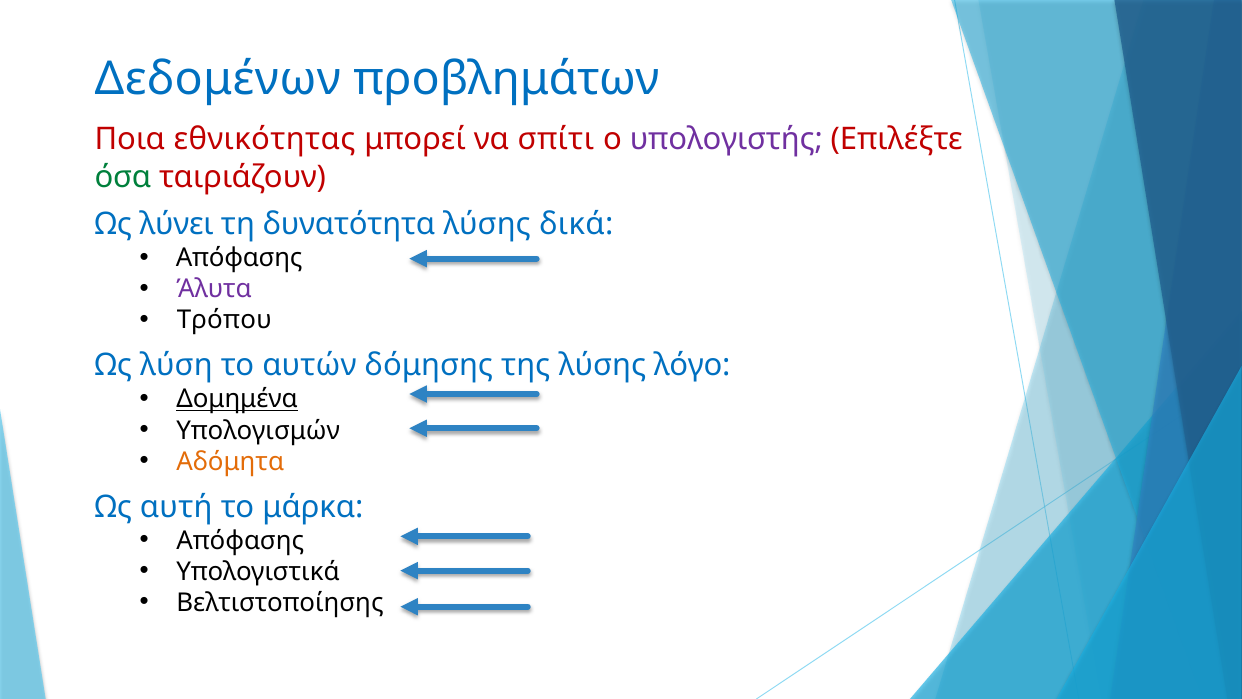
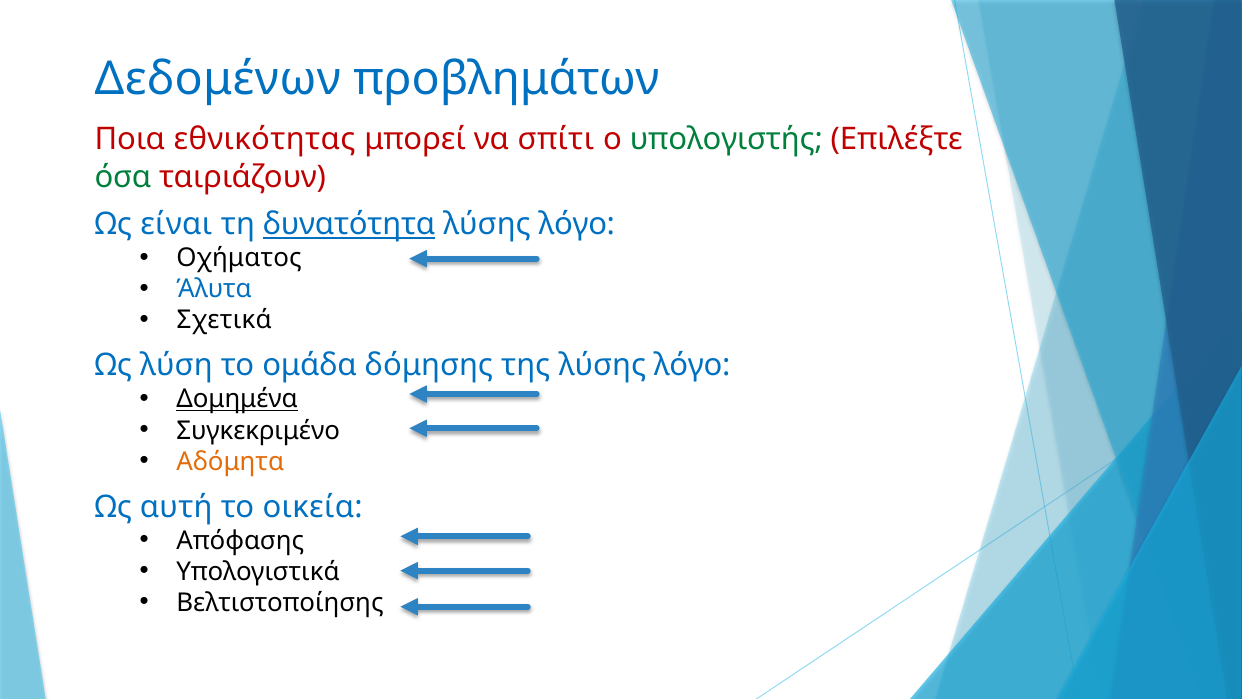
υπολογιστής colour: purple -> green
λύνει: λύνει -> είναι
δυνατότητα underline: none -> present
δικά at (576, 224): δικά -> λόγο
Απόφασης at (239, 258): Απόφασης -> Οχήματος
Άλυτα colour: purple -> blue
Τρόπου: Τρόπου -> Σχετικά
αυτών: αυτών -> ομάδα
Υπολογισμών: Υπολογισμών -> Συγκεκριμένο
μάρκα: μάρκα -> οικεία
